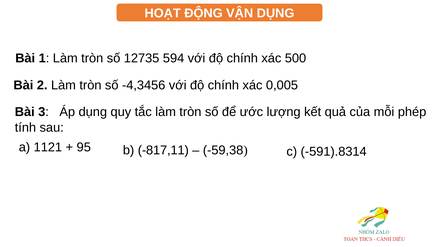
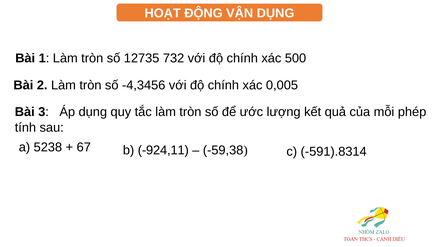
594: 594 -> 732
1121: 1121 -> 5238
95: 95 -> 67
-817,11: -817,11 -> -924,11
